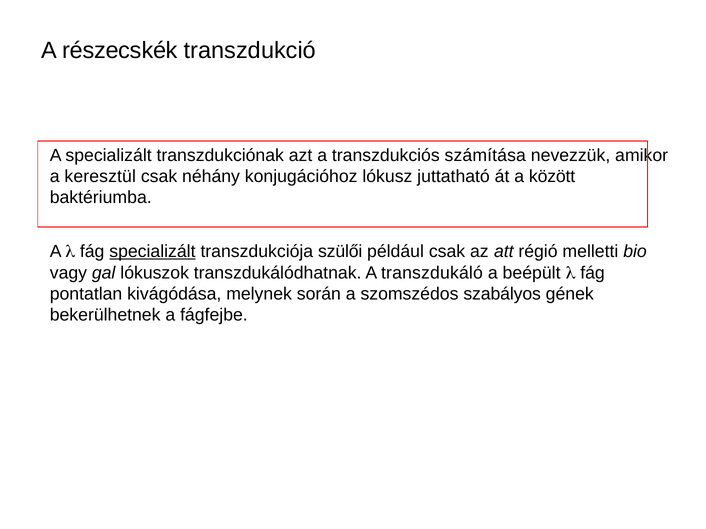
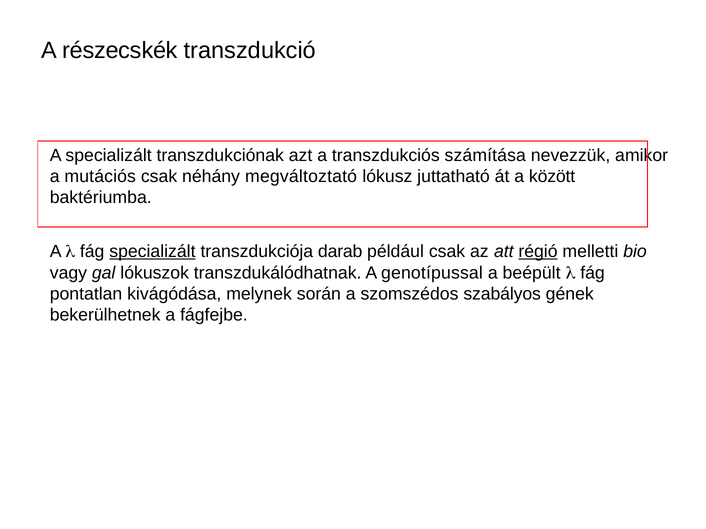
keresztül: keresztül -> mutációs
konjugációhoz: konjugációhoz -> megváltoztató
szülői: szülői -> darab
régió underline: none -> present
transzdukáló: transzdukáló -> genotípussal
